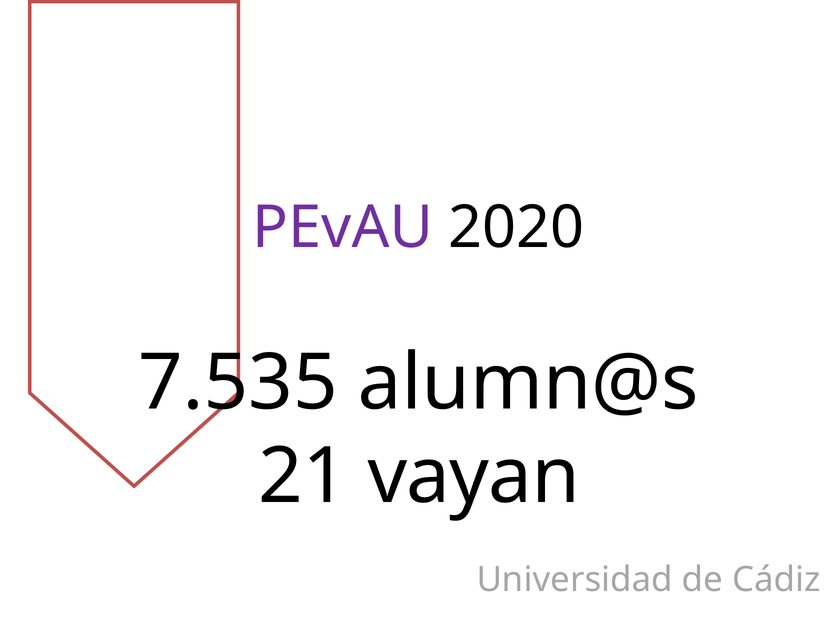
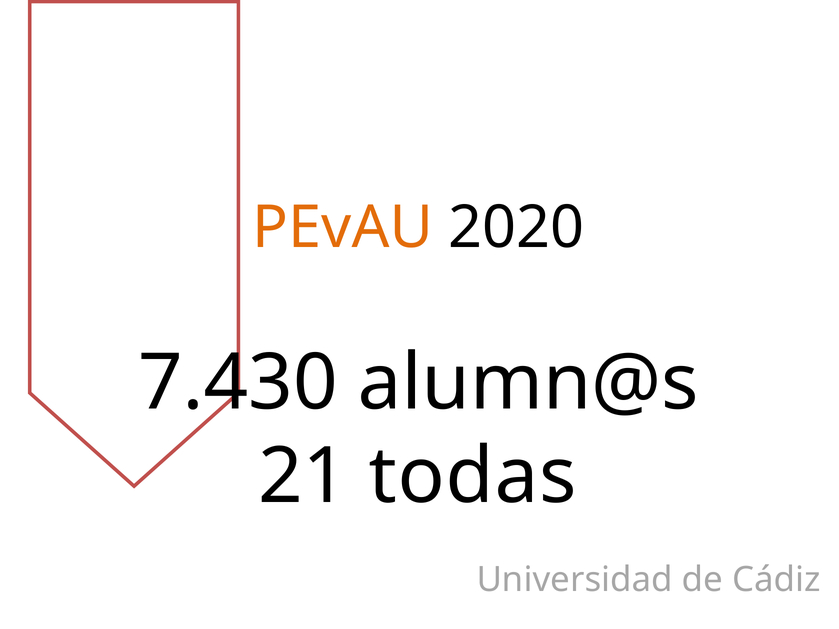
PEvAU colour: purple -> orange
7.535: 7.535 -> 7.430
vayan: vayan -> todas
